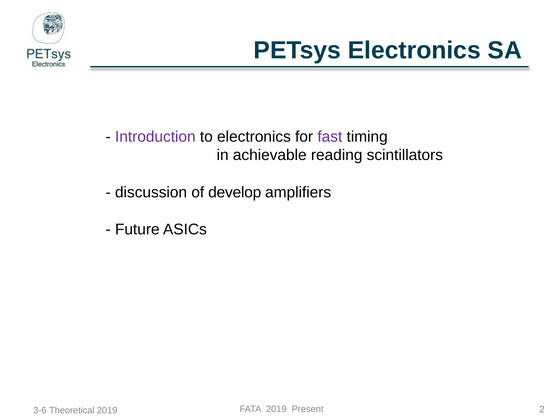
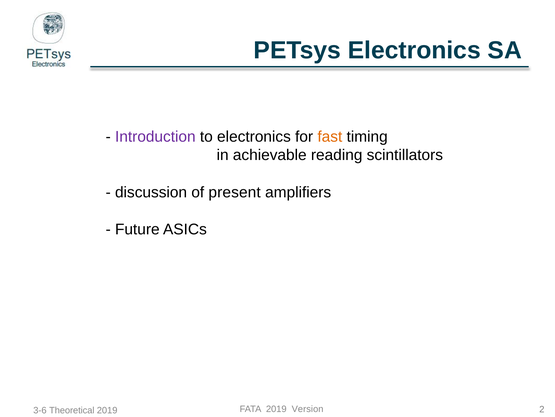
fast colour: purple -> orange
develop: develop -> present
Present: Present -> Version
